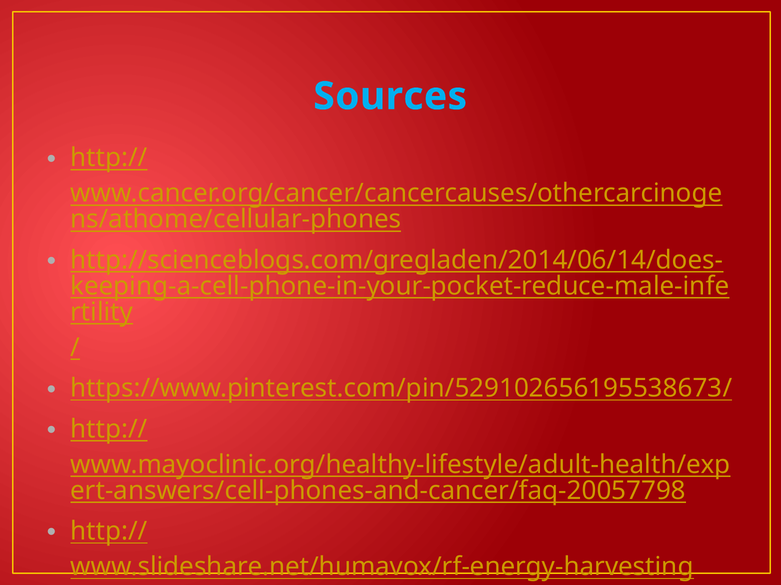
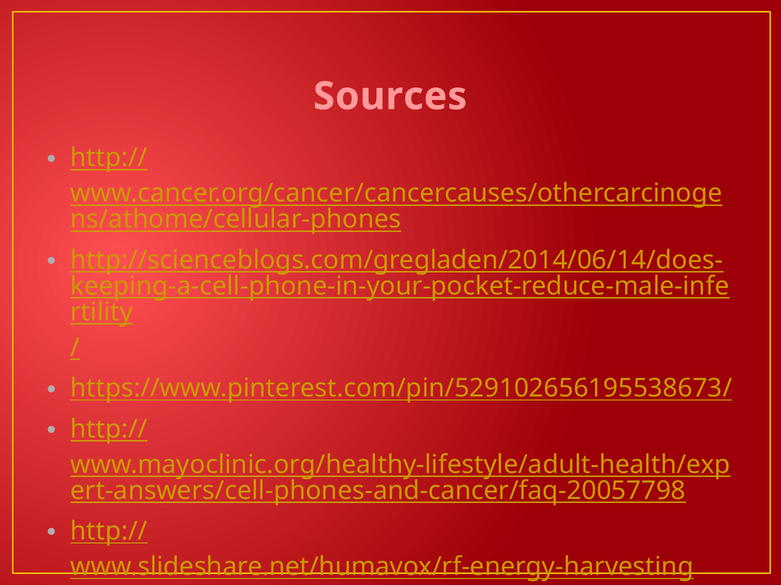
Sources colour: light blue -> pink
